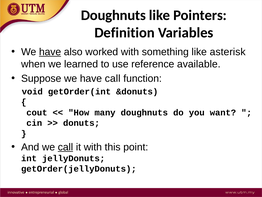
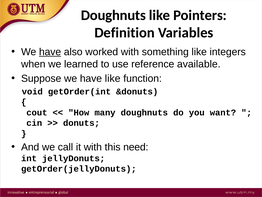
asterisk: asterisk -> integers
have call: call -> like
call at (65, 147) underline: present -> none
point: point -> need
